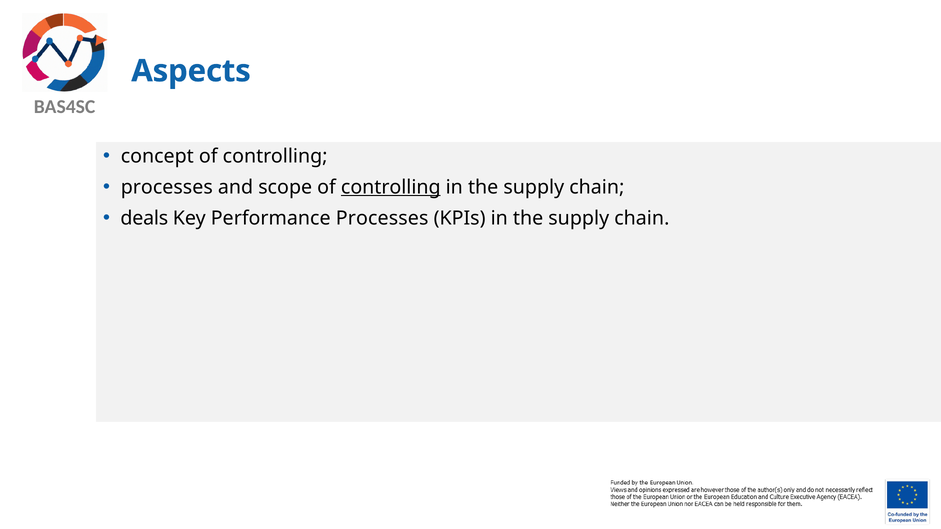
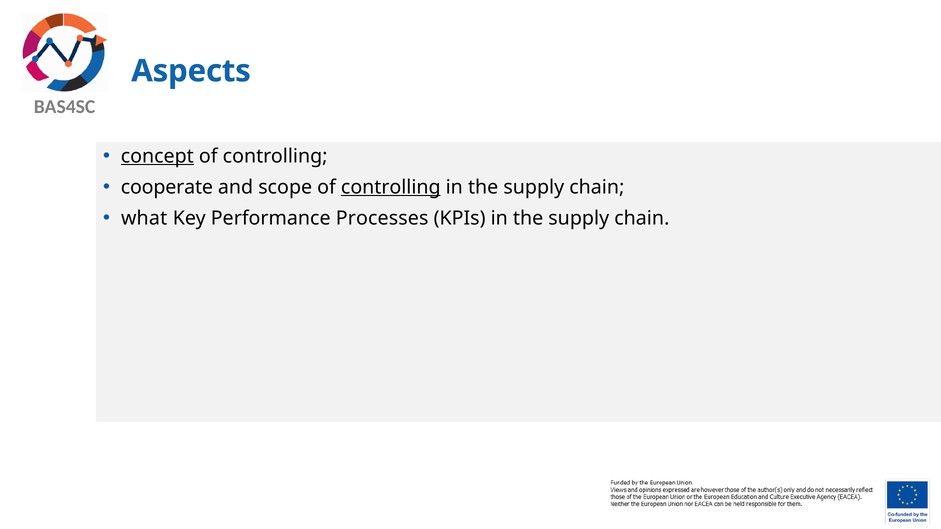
concept underline: none -> present
processes at (167, 187): processes -> cooperate
deals: deals -> what
